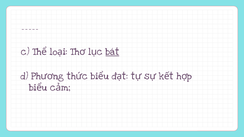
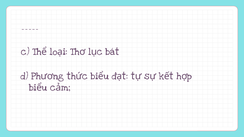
bát underline: present -> none
